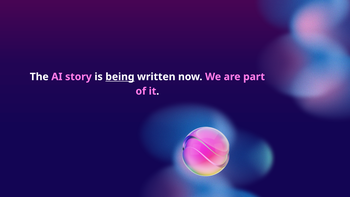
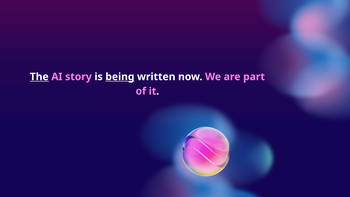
The underline: none -> present
